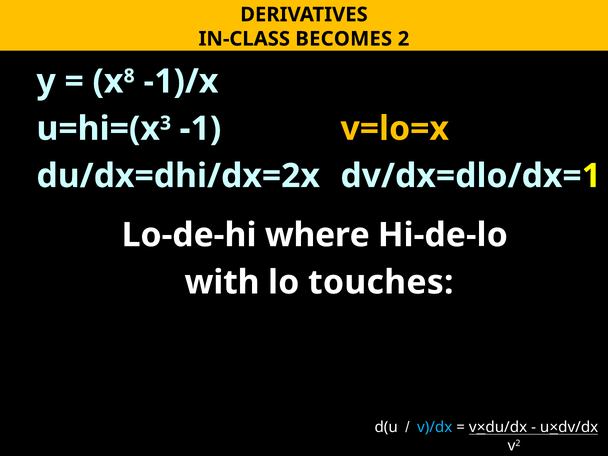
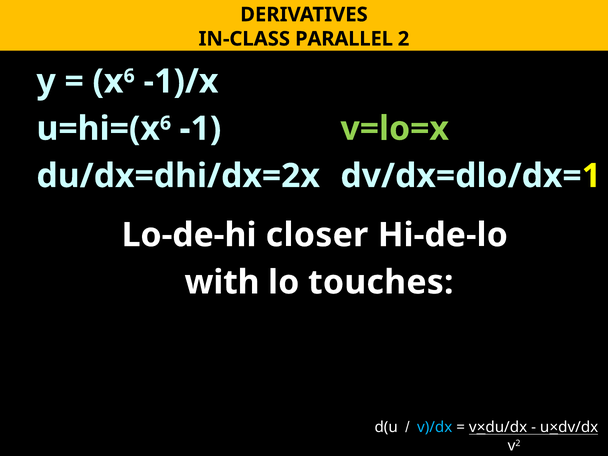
BECOMES: BECOMES -> PARALLEL
8 at (129, 76): 8 -> 6
3 at (166, 123): 3 -> 6
v=lo=x colour: yellow -> light green
where: where -> closer
